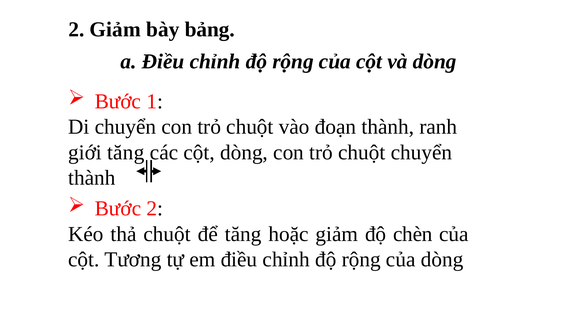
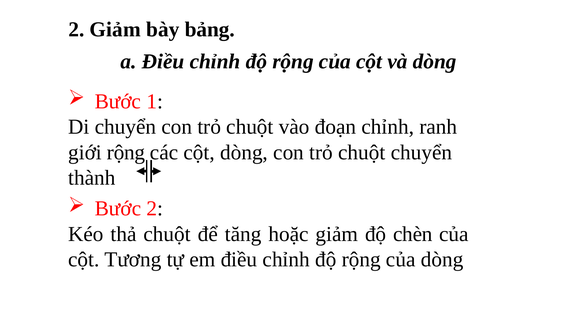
đoạn thành: thành -> chỉnh
giới tăng: tăng -> rộng
